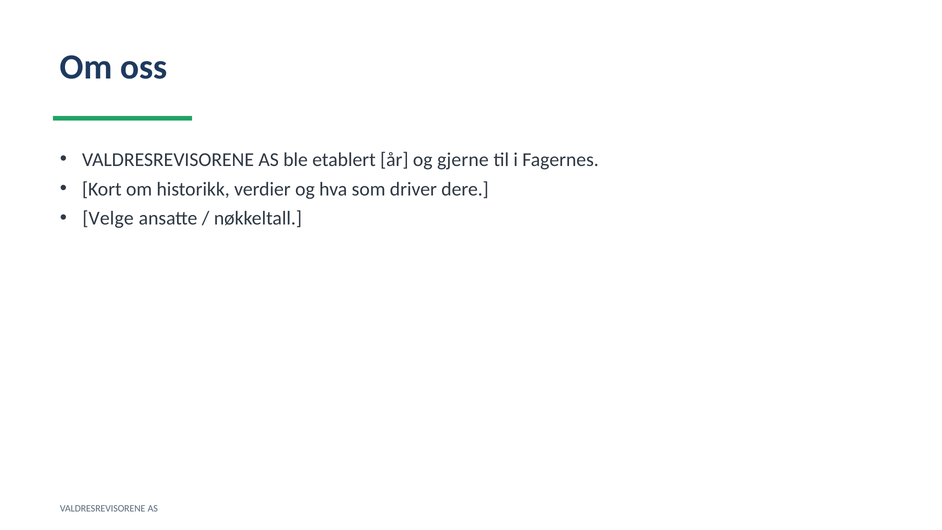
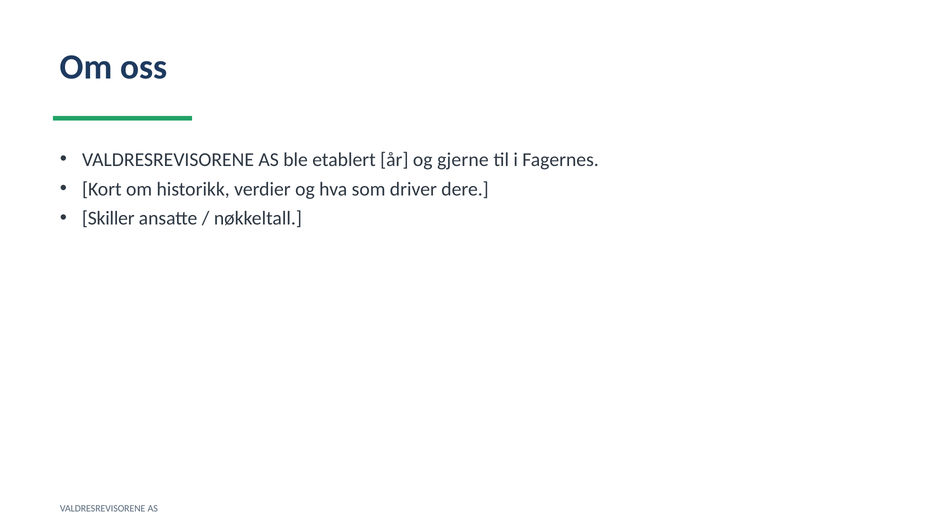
Velge: Velge -> Skiller
